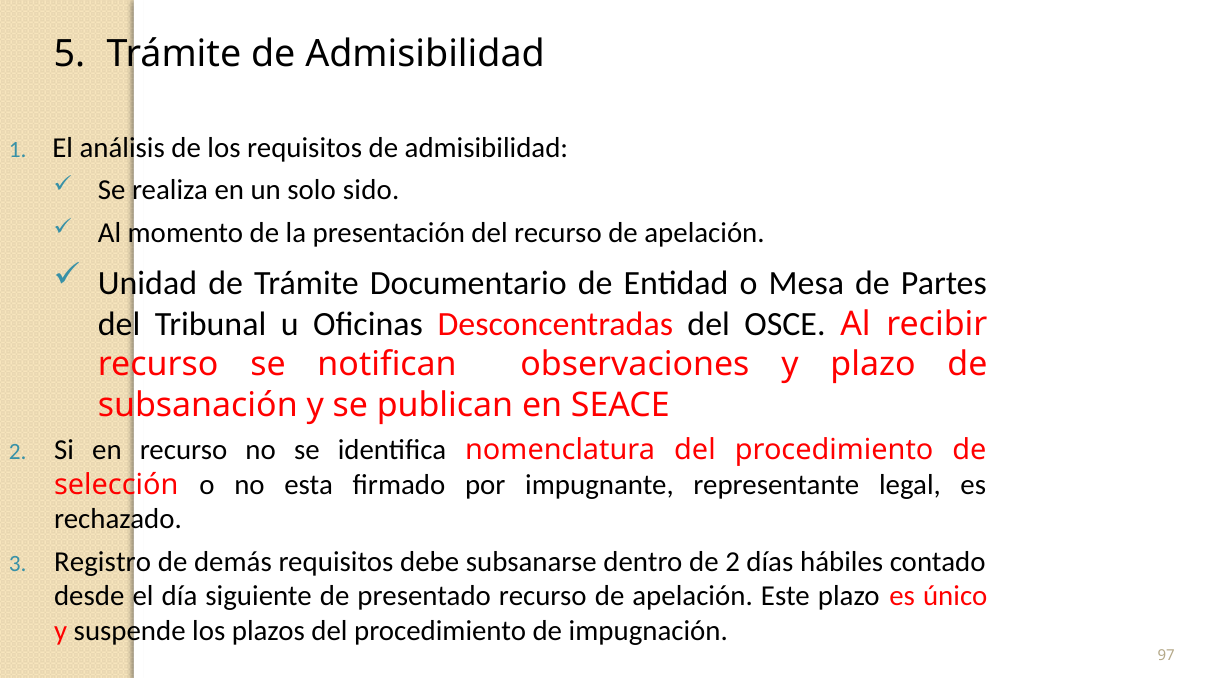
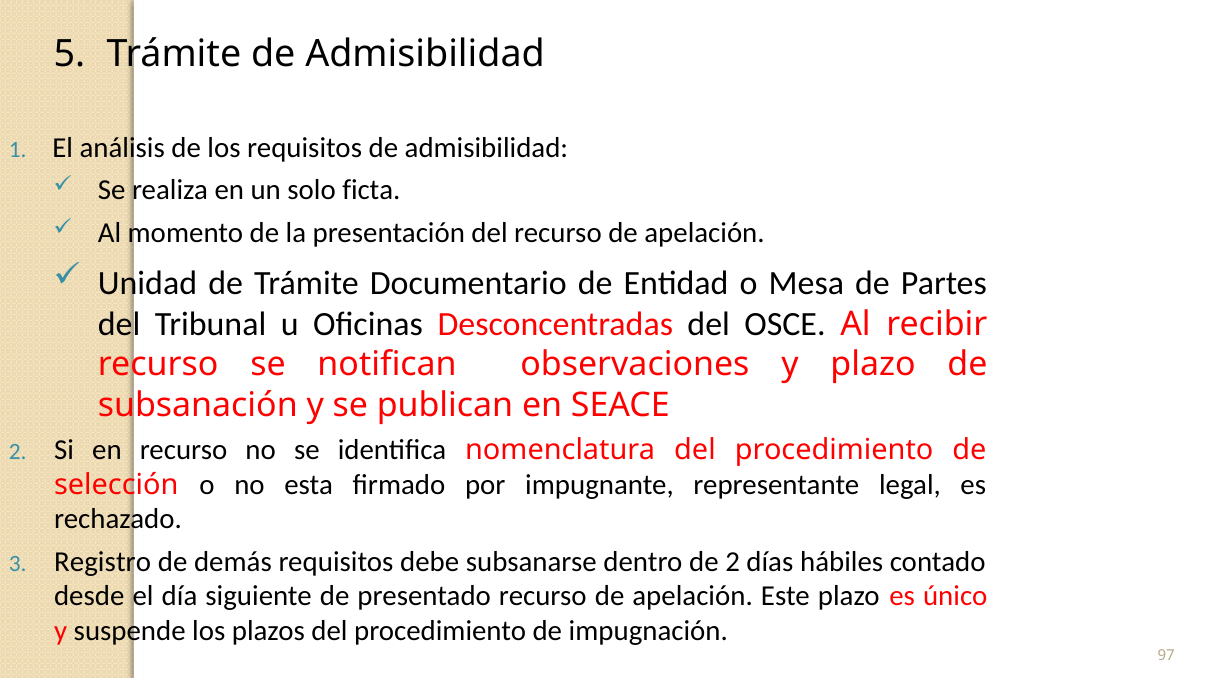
sido: sido -> ficta
